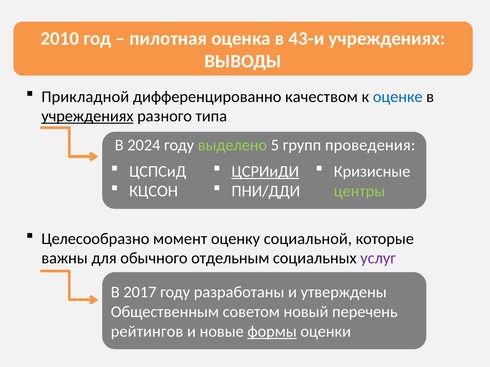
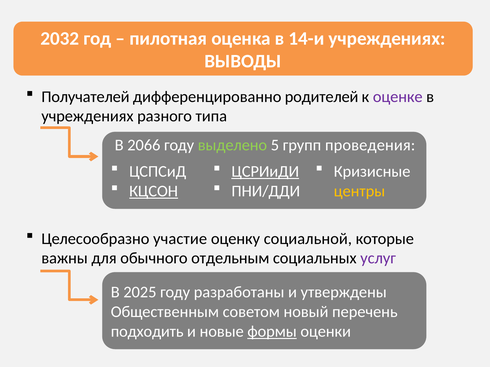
2010: 2010 -> 2032
43-и: 43-и -> 14-и
Прикладной: Прикладной -> Получателей
качеством: качеством -> родителей
оценке colour: blue -> purple
учреждениях at (87, 116) underline: present -> none
2024: 2024 -> 2066
КЦСОН underline: none -> present
центры colour: light green -> yellow
момент: момент -> участие
2017: 2017 -> 2025
рейтингов: рейтингов -> подходить
